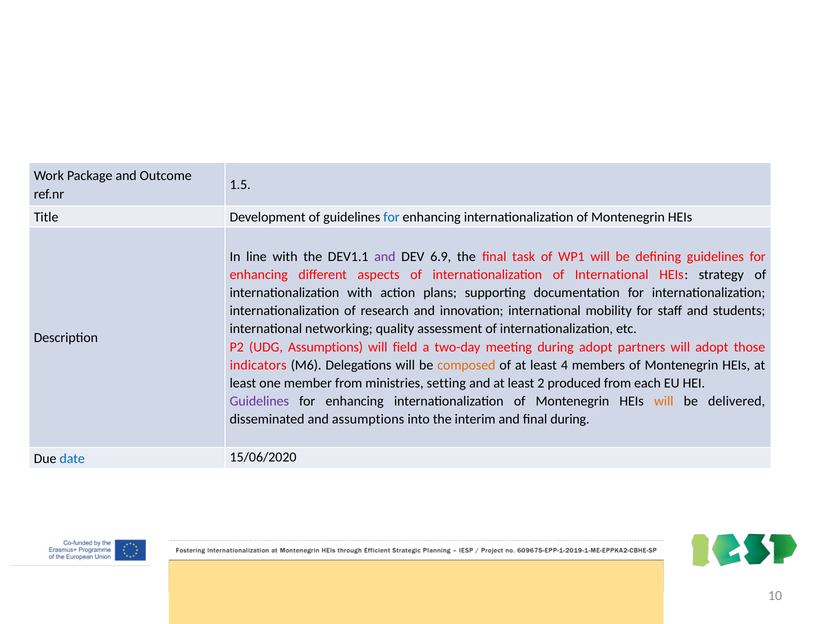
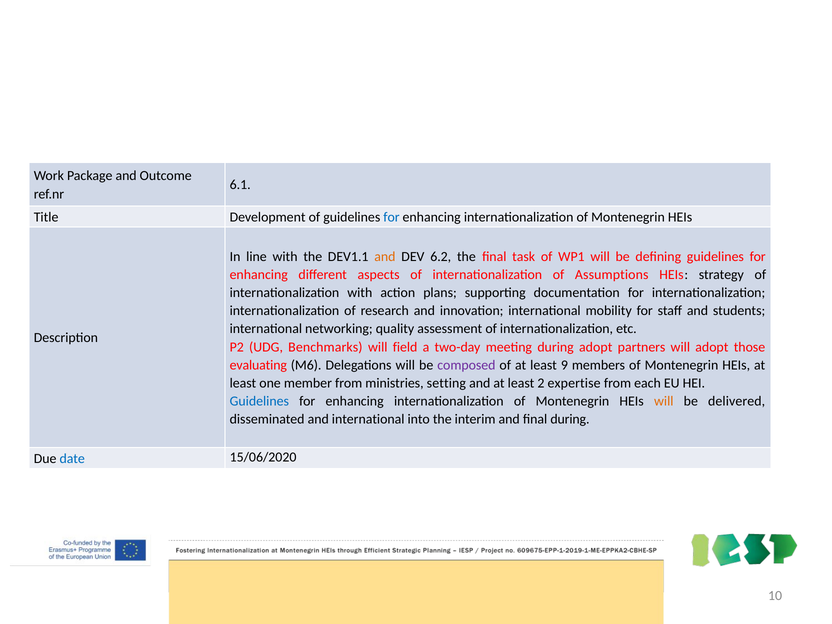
1.5: 1.5 -> 6.1
and at (385, 257) colour: purple -> orange
6.9: 6.9 -> 6.2
of International: International -> Assumptions
UDG Assumptions: Assumptions -> Benchmarks
indicators: indicators -> evaluating
composed colour: orange -> purple
4: 4 -> 9
produced: produced -> expertise
Guidelines at (259, 401) colour: purple -> blue
and assumptions: assumptions -> international
